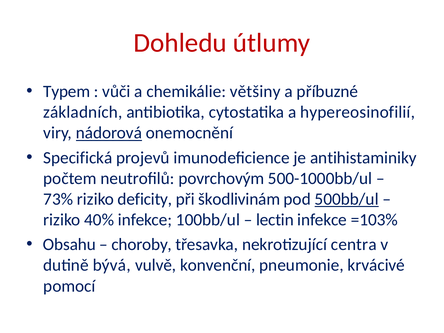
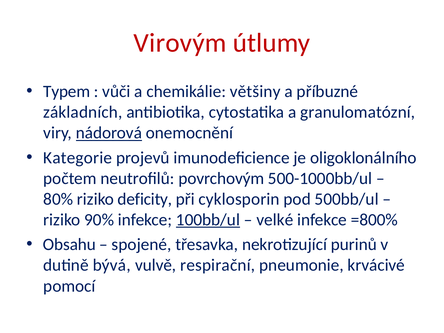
Dohledu: Dohledu -> Virovým
hypereosinofilií: hypereosinofilií -> granulomatózní
Specifická: Specifická -> Kategorie
antihistaminiky: antihistaminiky -> oligoklonálního
73%: 73% -> 80%
škodlivinám: škodlivinám -> cyklosporin
500bb/ul underline: present -> none
40%: 40% -> 90%
100bb/ul underline: none -> present
lectin: lectin -> velké
=103%: =103% -> =800%
choroby: choroby -> spojené
centra: centra -> purinů
konvenční: konvenční -> respirační
